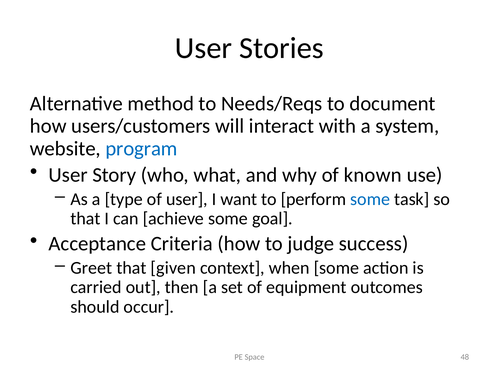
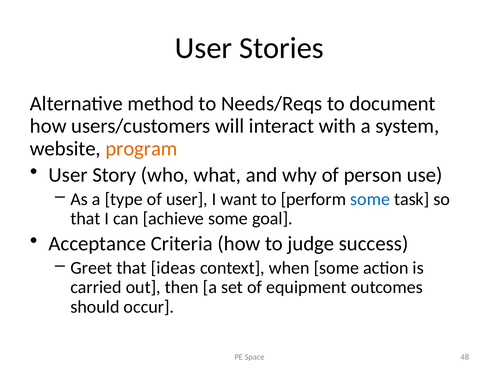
program colour: blue -> orange
known: known -> person
given: given -> ideas
